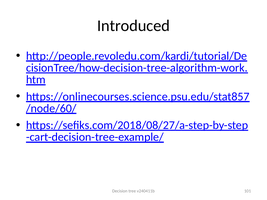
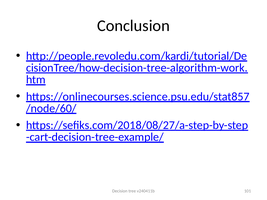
Introduced: Introduced -> Conclusion
